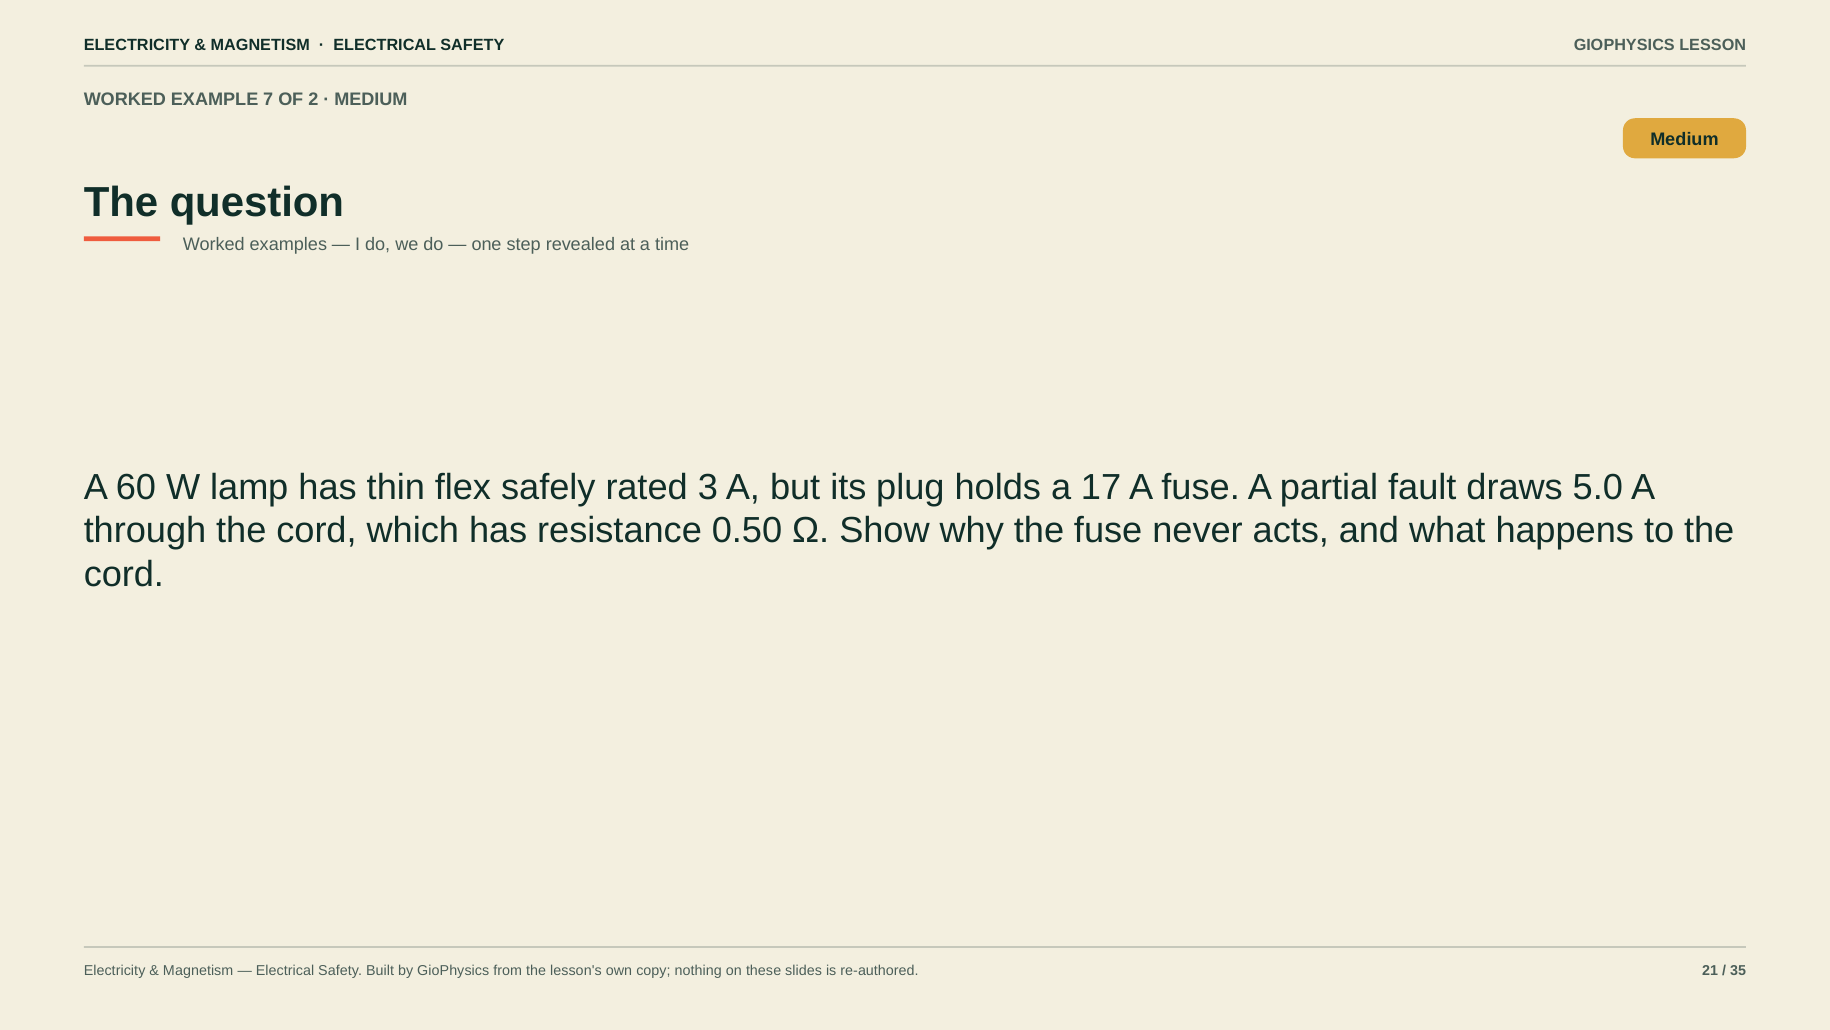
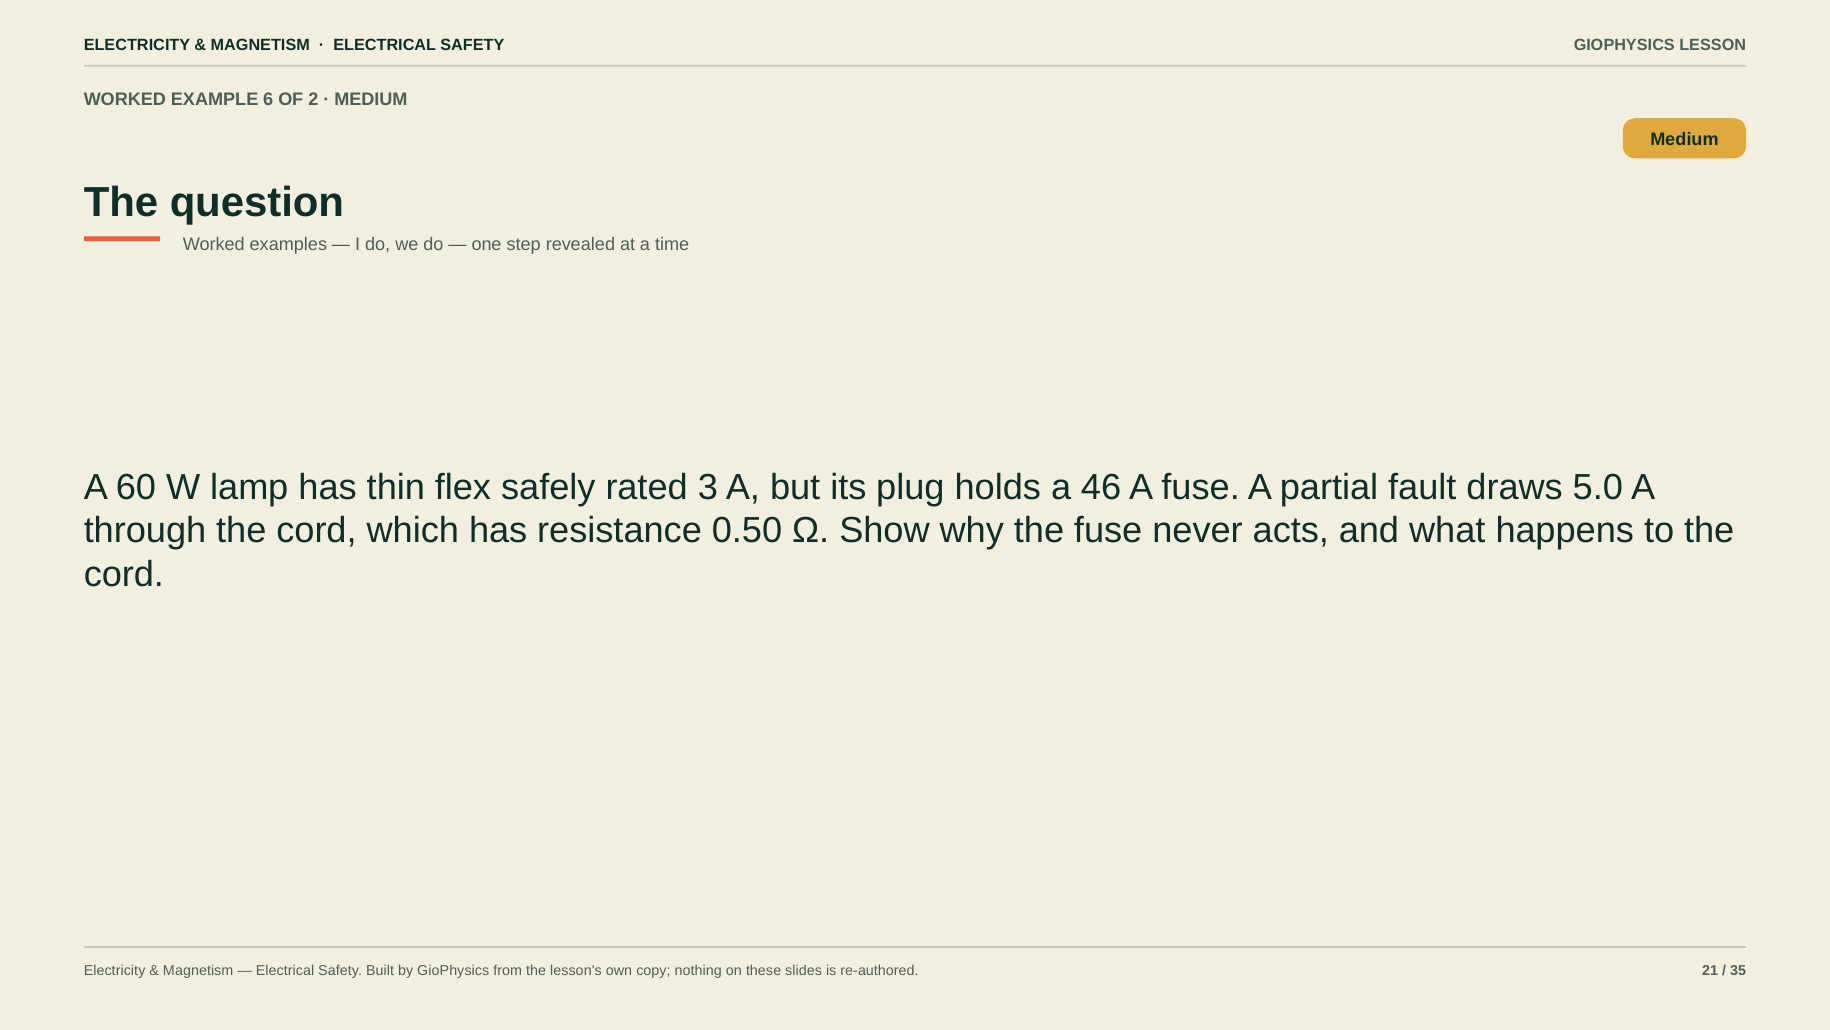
7: 7 -> 6
17: 17 -> 46
